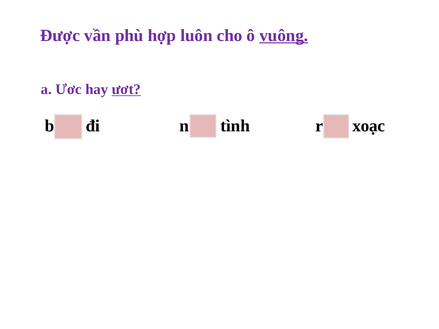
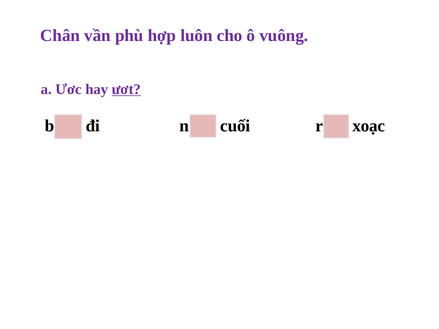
Được: Được -> Chân
vuông underline: present -> none
tình: tình -> cuối
